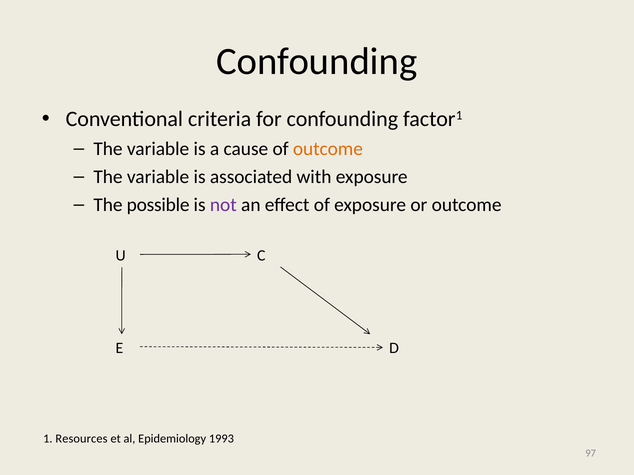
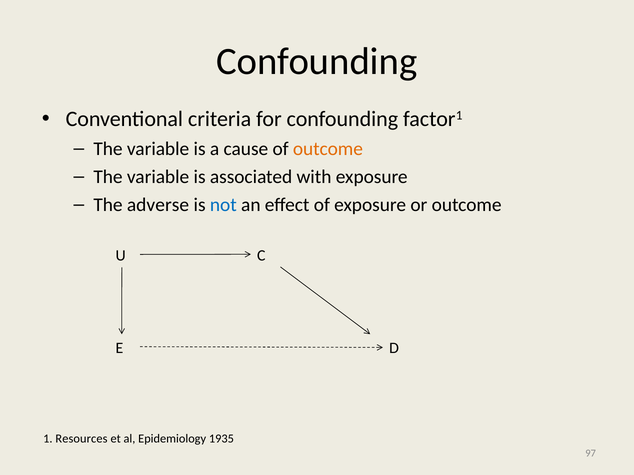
possible: possible -> adverse
not colour: purple -> blue
1993: 1993 -> 1935
